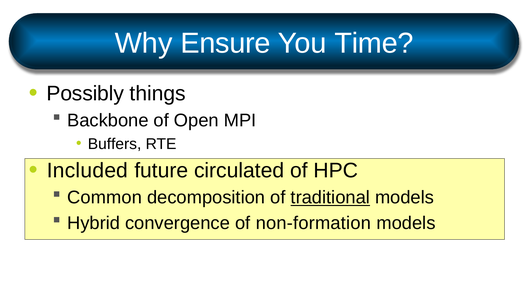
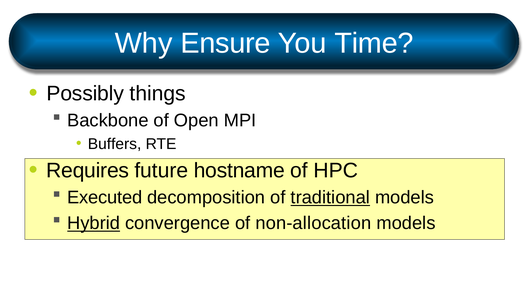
Included: Included -> Requires
circulated: circulated -> hostname
Common: Common -> Executed
Hybrid underline: none -> present
non-formation: non-formation -> non-allocation
